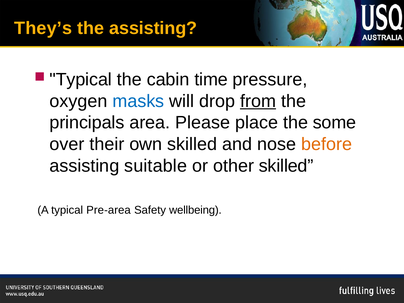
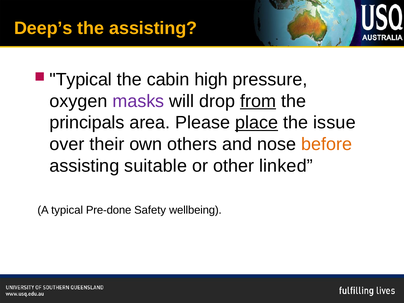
They’s: They’s -> Deep’s
time: time -> high
masks colour: blue -> purple
place underline: none -> present
some: some -> issue
own skilled: skilled -> others
other skilled: skilled -> linked
Pre-area: Pre-area -> Pre-done
